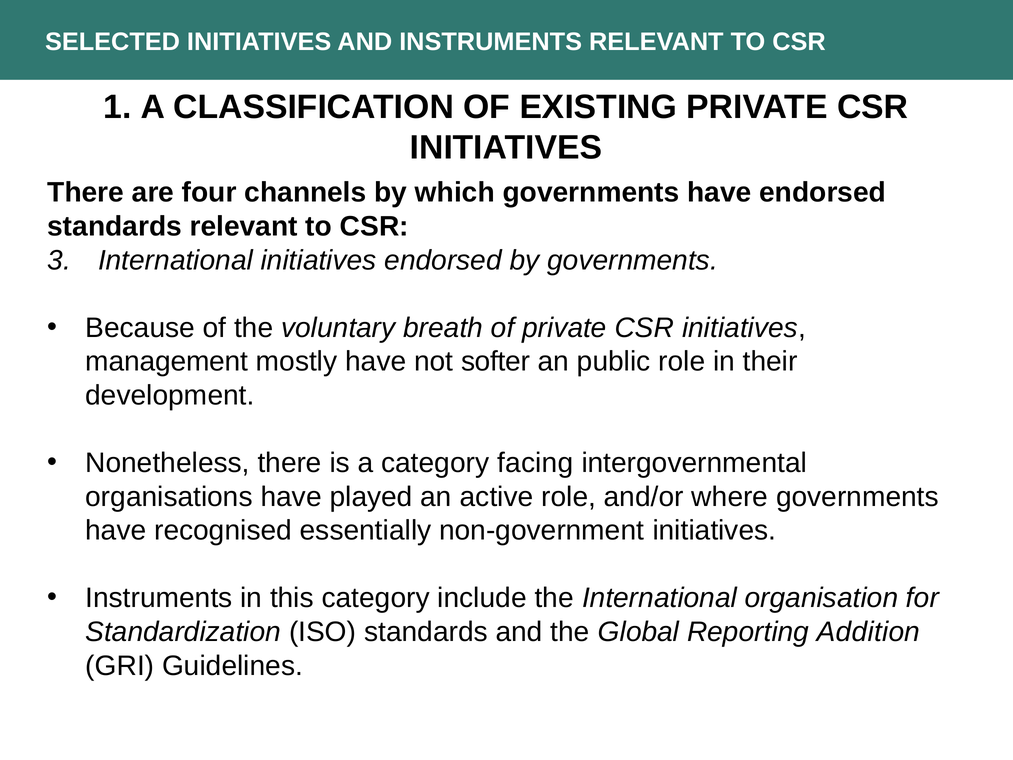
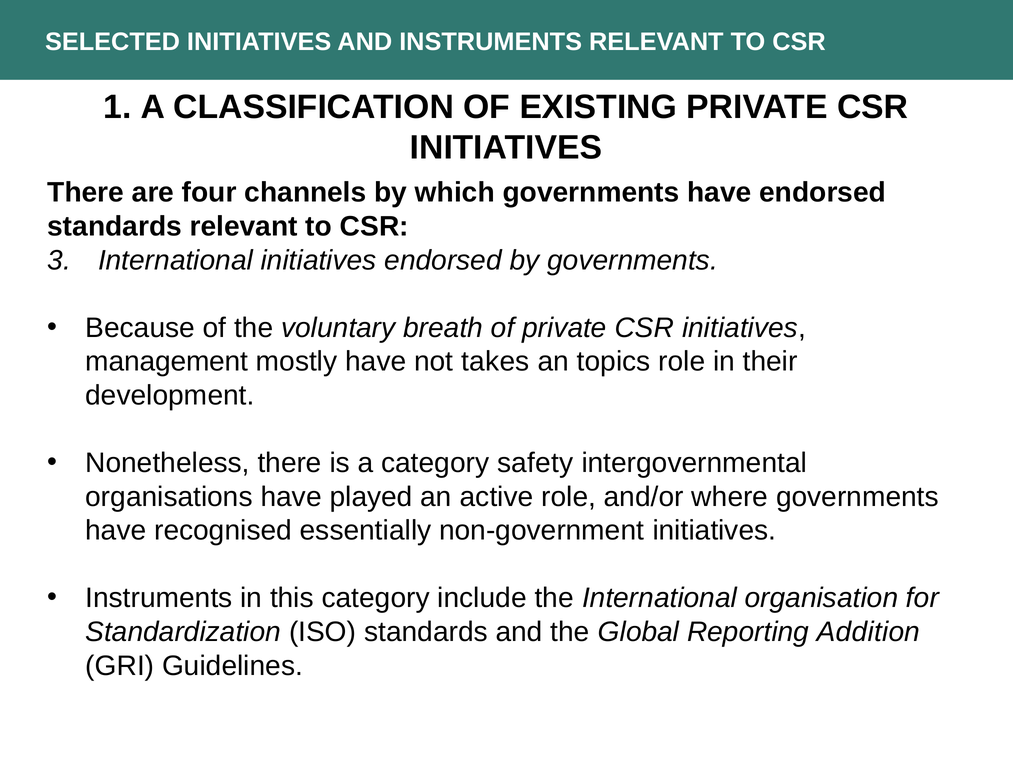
softer: softer -> takes
public: public -> topics
facing: facing -> safety
